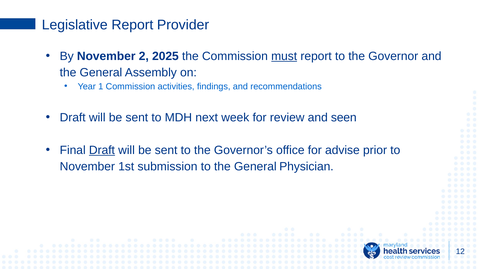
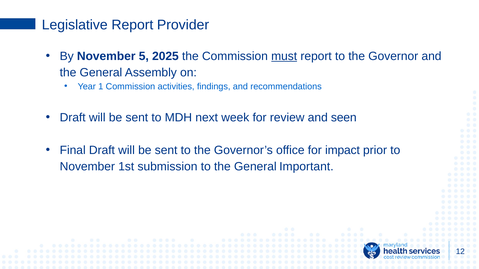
2: 2 -> 5
Draft at (102, 151) underline: present -> none
advise: advise -> impact
Physician: Physician -> Important
